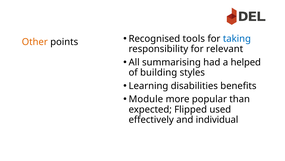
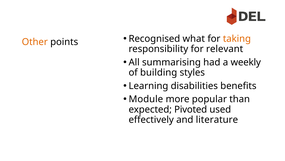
tools: tools -> what
taking colour: blue -> orange
helped: helped -> weekly
Flipped: Flipped -> Pivoted
individual: individual -> literature
